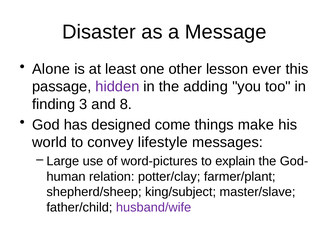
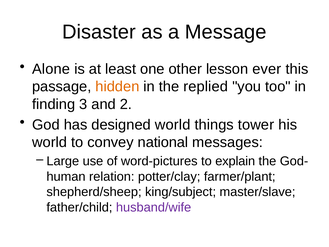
hidden colour: purple -> orange
adding: adding -> replied
8: 8 -> 2
designed come: come -> world
make: make -> tower
lifestyle: lifestyle -> national
